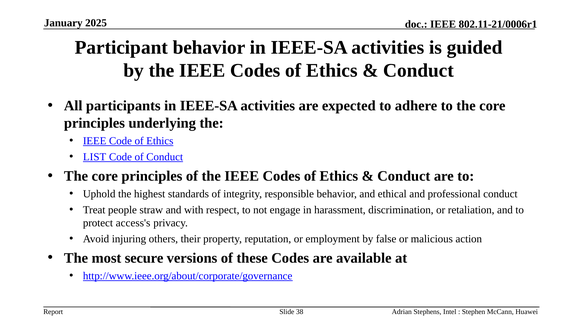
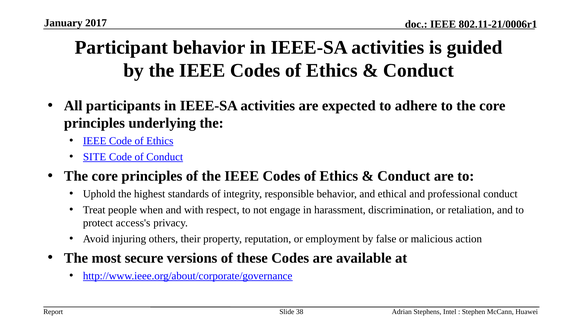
2025: 2025 -> 2017
LIST: LIST -> SITE
straw: straw -> when
